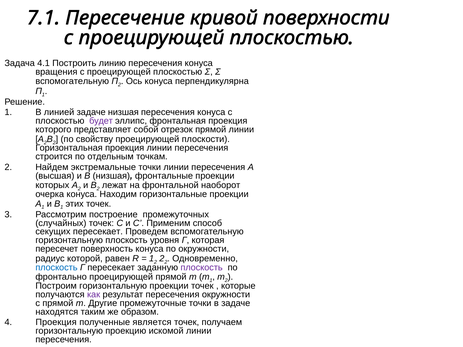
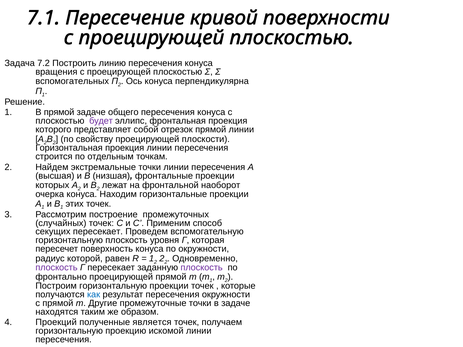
4.1: 4.1 -> 7.2
вспомогательную at (72, 81): вспомогательную -> вспомогательных
В линией: линией -> прямой
задаче низшая: низшая -> общего
плоскость at (56, 268) colour: blue -> purple
как colour: purple -> blue
Проекция at (56, 322): Проекция -> Проекций
